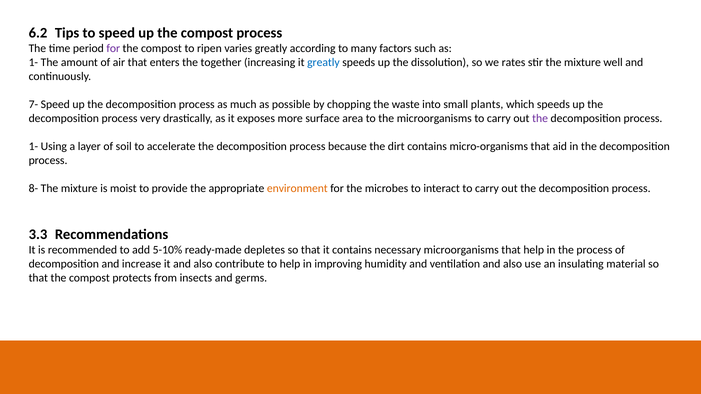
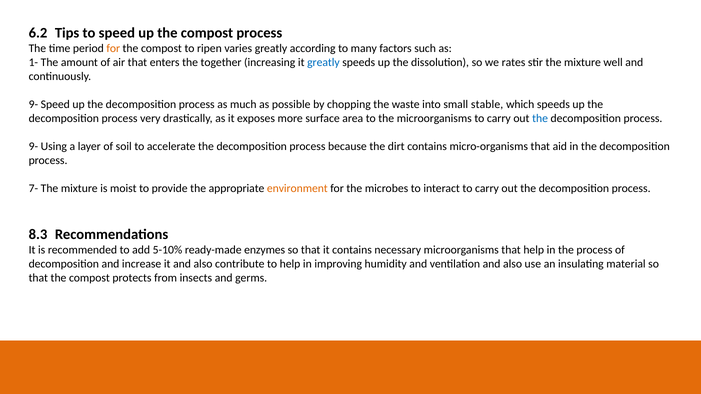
for at (113, 49) colour: purple -> orange
7- at (33, 105): 7- -> 9-
plants: plants -> stable
the at (540, 119) colour: purple -> blue
1- at (33, 147): 1- -> 9-
8-: 8- -> 7-
3.3: 3.3 -> 8.3
depletes: depletes -> enzymes
